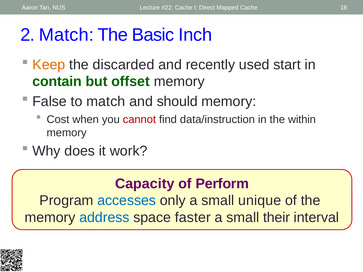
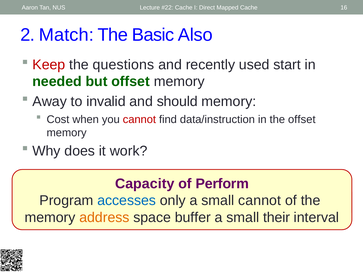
Inch: Inch -> Also
Keep colour: orange -> red
discarded: discarded -> questions
contain: contain -> needed
False: False -> Away
to match: match -> invalid
the within: within -> offset
small unique: unique -> cannot
address colour: blue -> orange
faster: faster -> buffer
